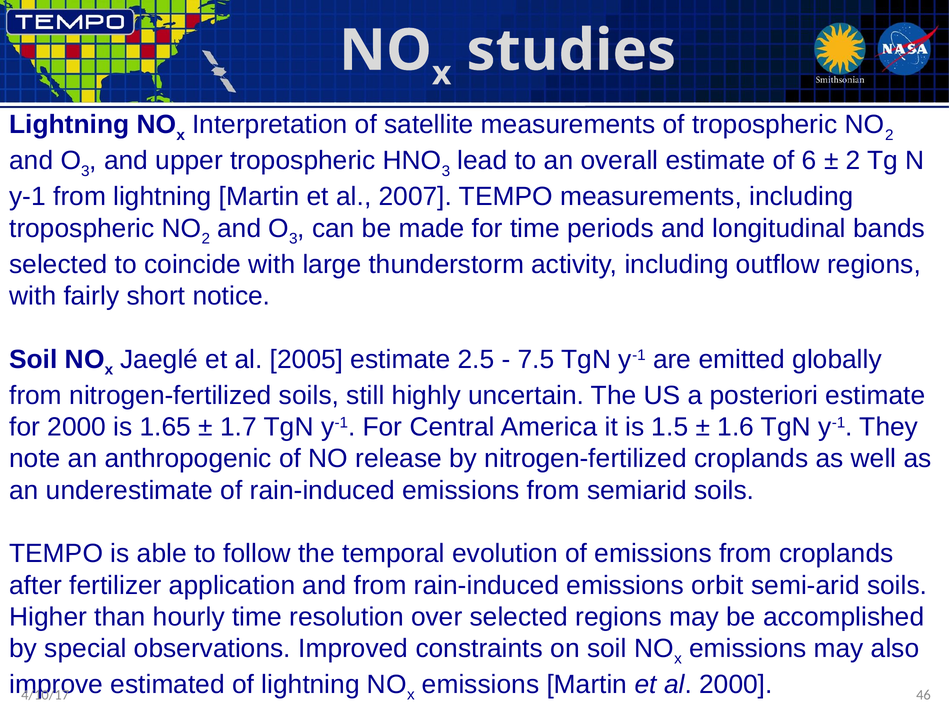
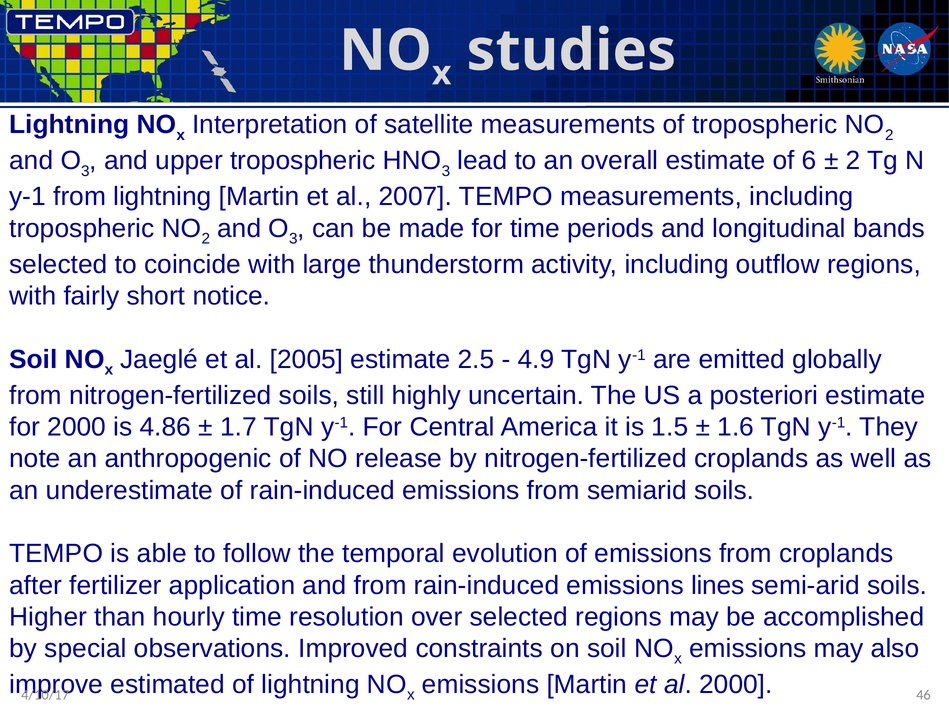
7.5: 7.5 -> 4.9
1.65: 1.65 -> 4.86
orbit: orbit -> lines
